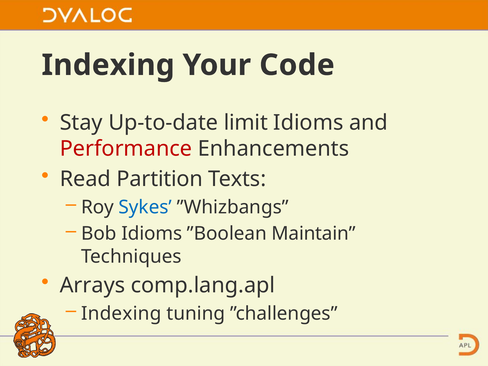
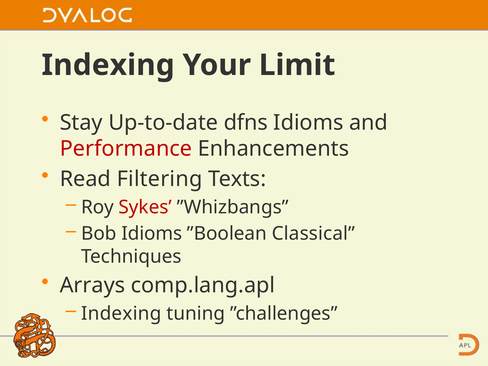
Code: Code -> Limit
limit: limit -> dfns
Partition: Partition -> Filtering
Sykes colour: blue -> red
Maintain: Maintain -> Classical
